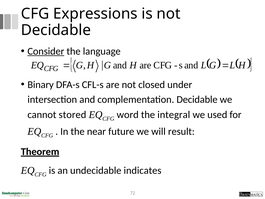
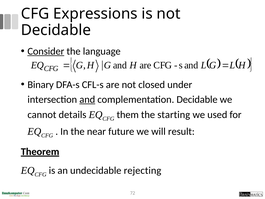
and at (87, 99) underline: none -> present
stored: stored -> details
word: word -> them
integral: integral -> starting
indicates: indicates -> rejecting
